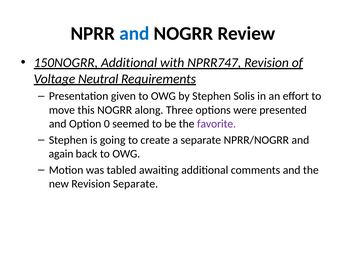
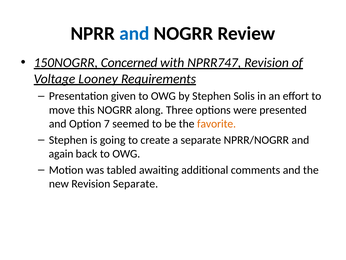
150NOGRR Additional: Additional -> Concerned
Neutral: Neutral -> Looney
0: 0 -> 7
favorite colour: purple -> orange
